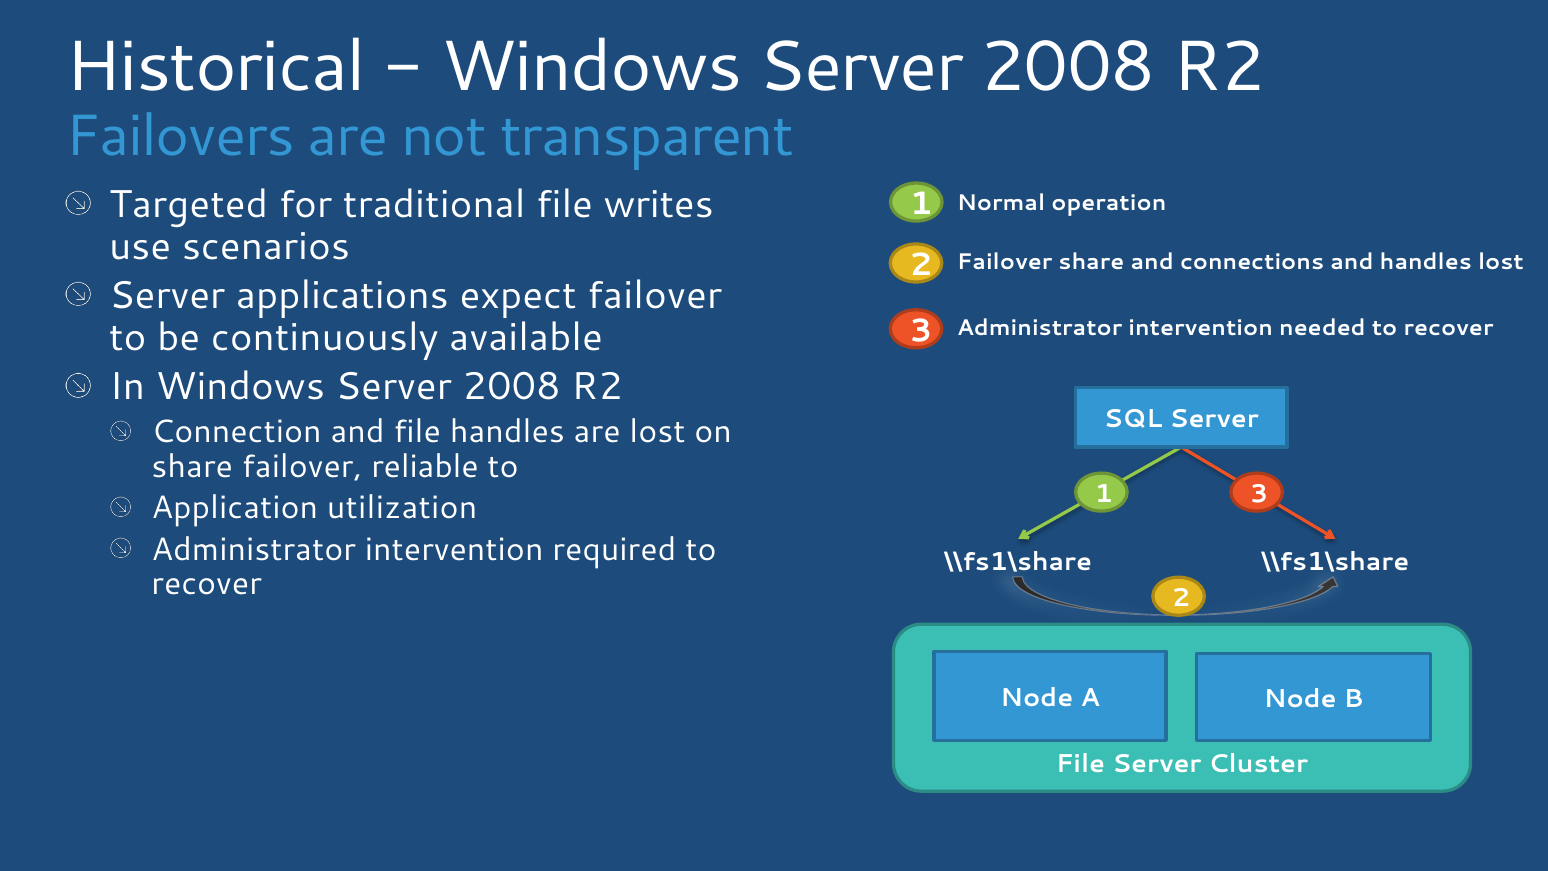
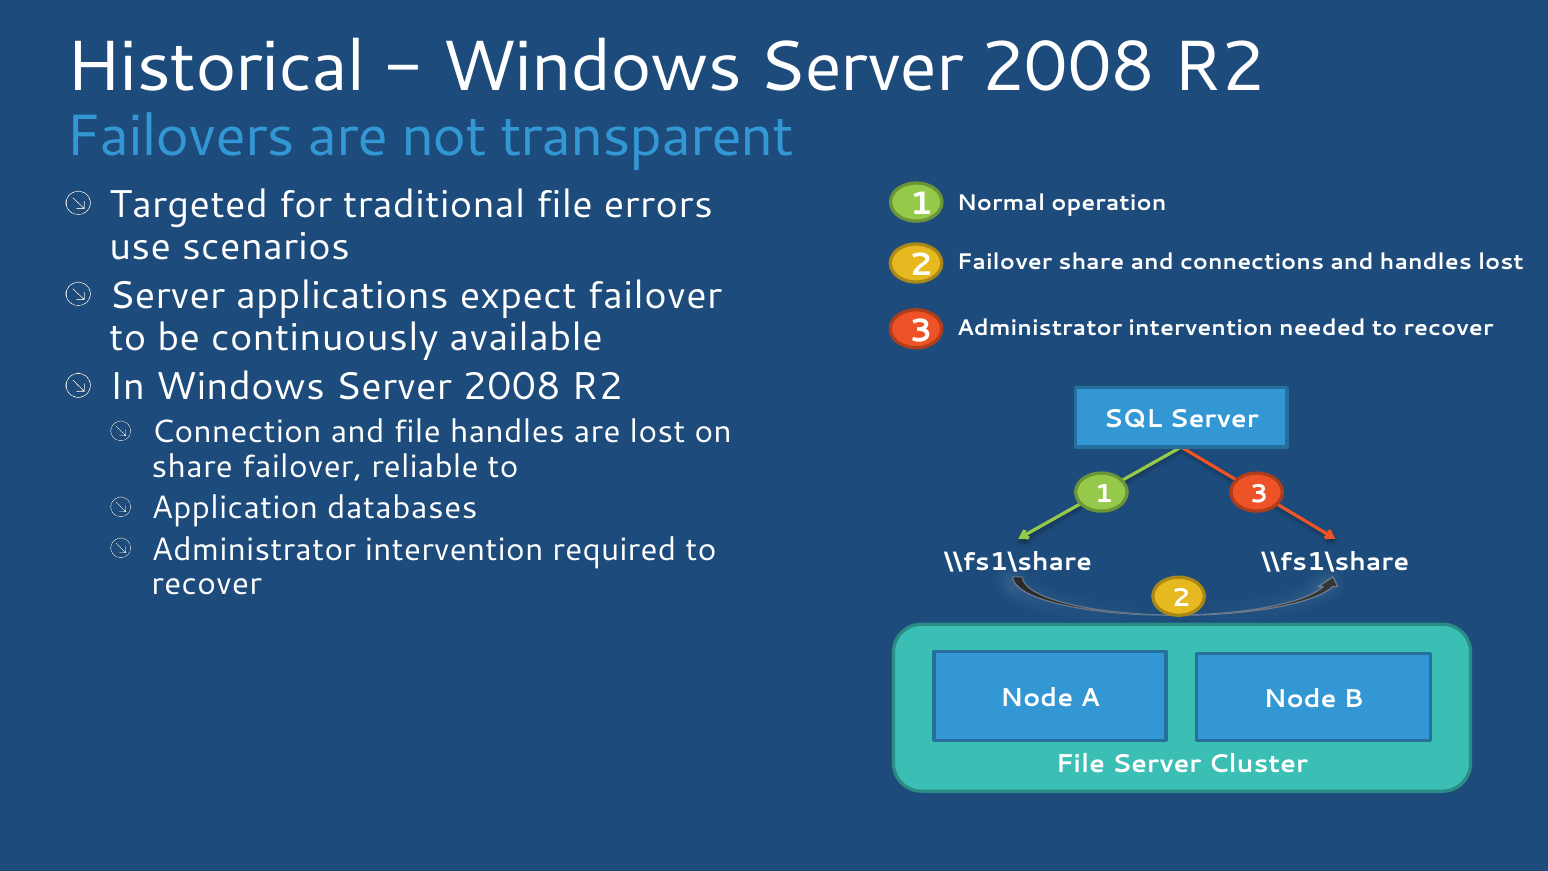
writes: writes -> errors
utilization: utilization -> databases
